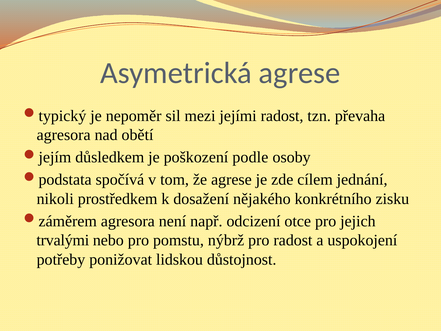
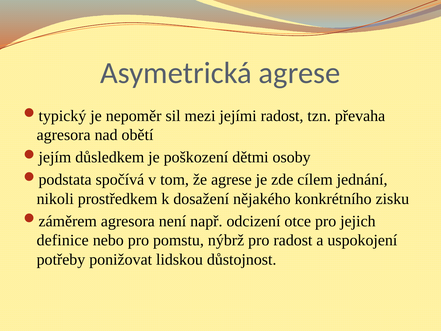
podle: podle -> dětmi
trvalými: trvalými -> definice
